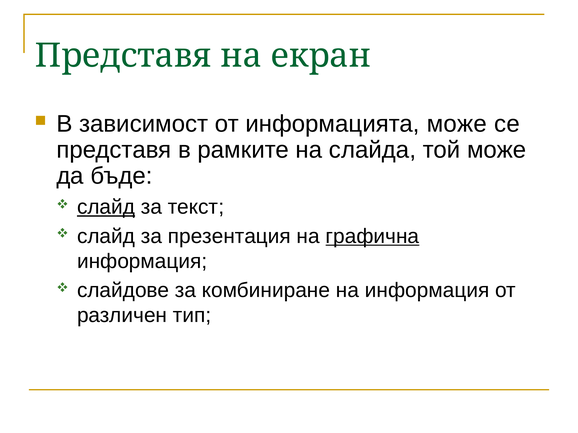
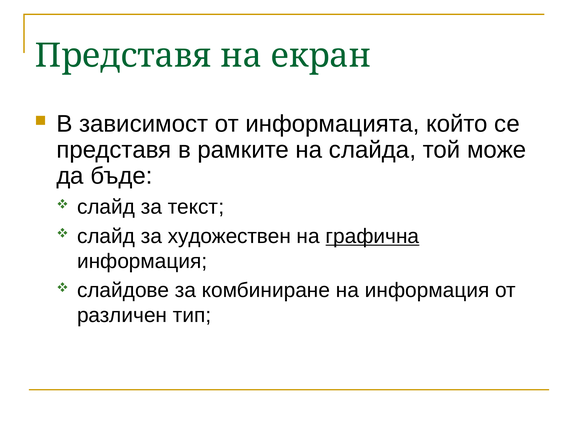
информацията може: може -> който
слайд at (106, 207) underline: present -> none
презентация: презентация -> художествен
